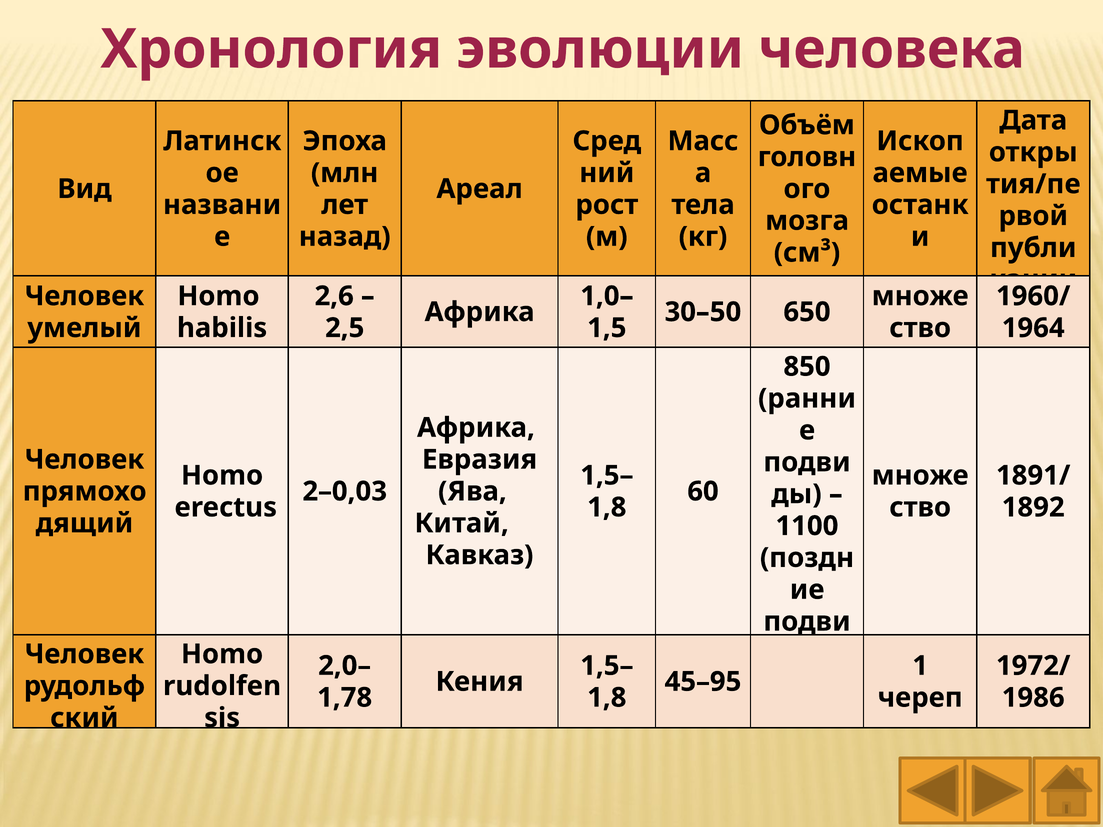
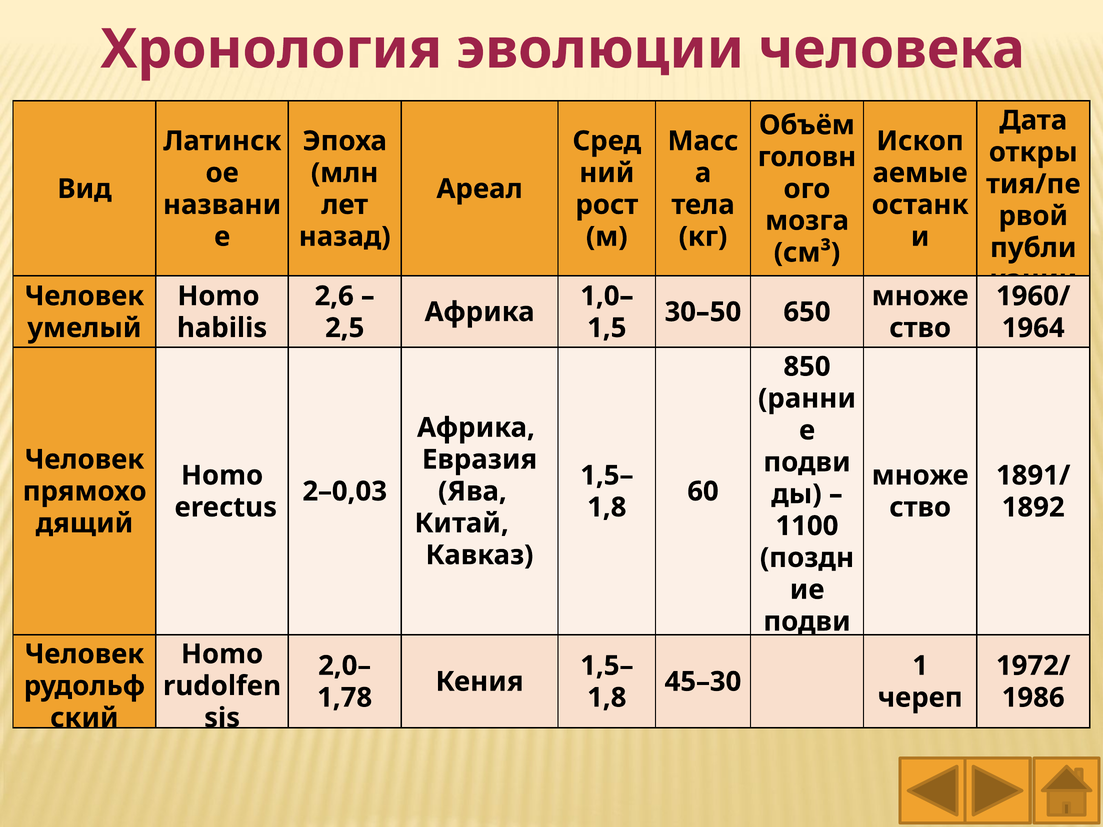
45–95: 45–95 -> 45–30
